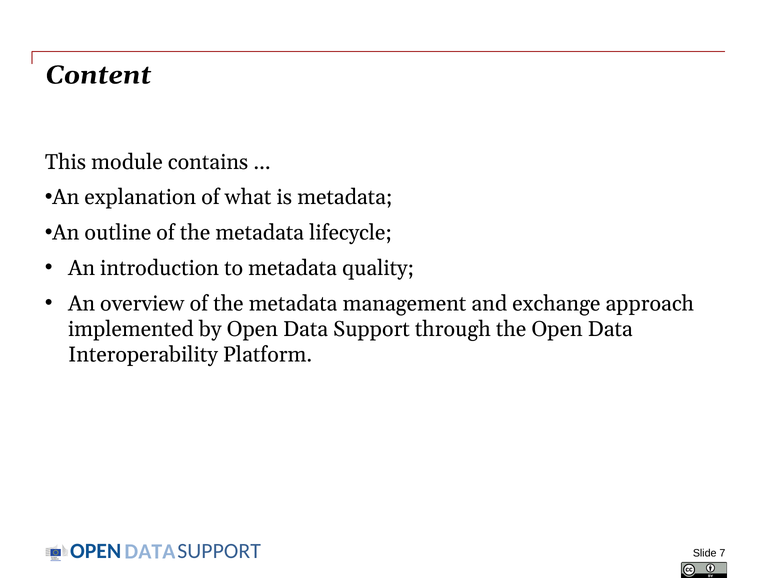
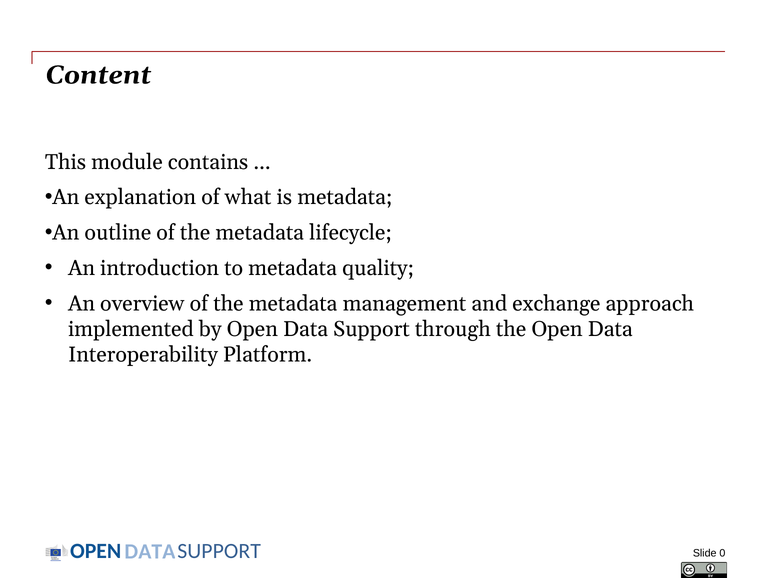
7: 7 -> 0
